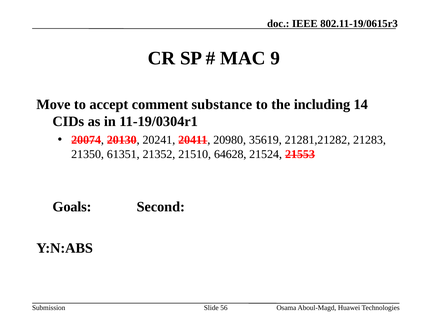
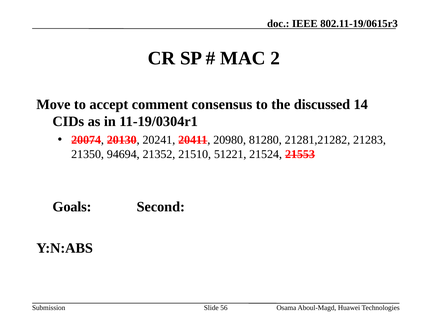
9: 9 -> 2
substance: substance -> consensus
including: including -> discussed
35619: 35619 -> 81280
61351: 61351 -> 94694
64628: 64628 -> 51221
